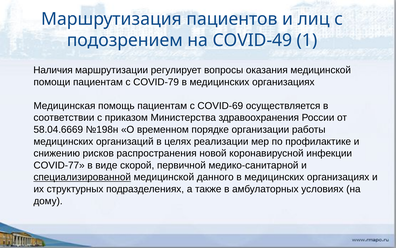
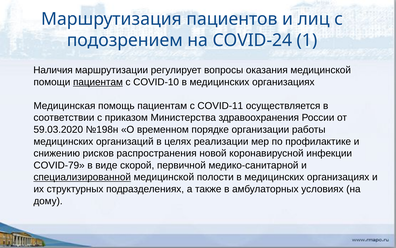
COVID-49: COVID-49 -> COVID-24
пациентам at (98, 82) underline: none -> present
COVID-79: COVID-79 -> COVID-10
COVID-69: COVID-69 -> COVID-11
58.04.6669: 58.04.6669 -> 59.03.2020
COVID-77: COVID-77 -> COVID-79
данного: данного -> полости
